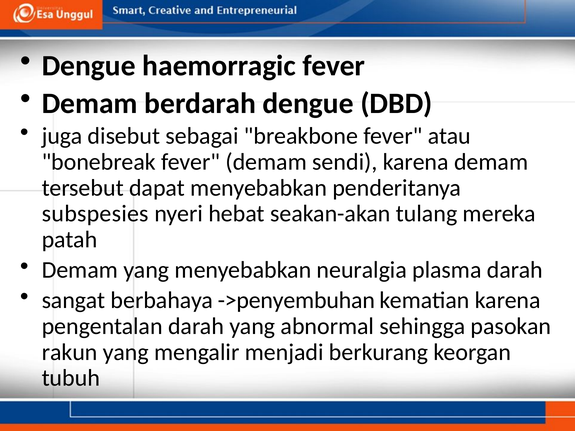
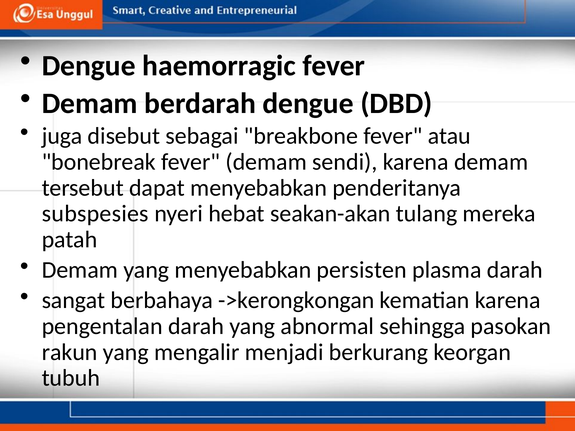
neuralgia: neuralgia -> persisten
->penyembuhan: ->penyembuhan -> ->kerongkongan
